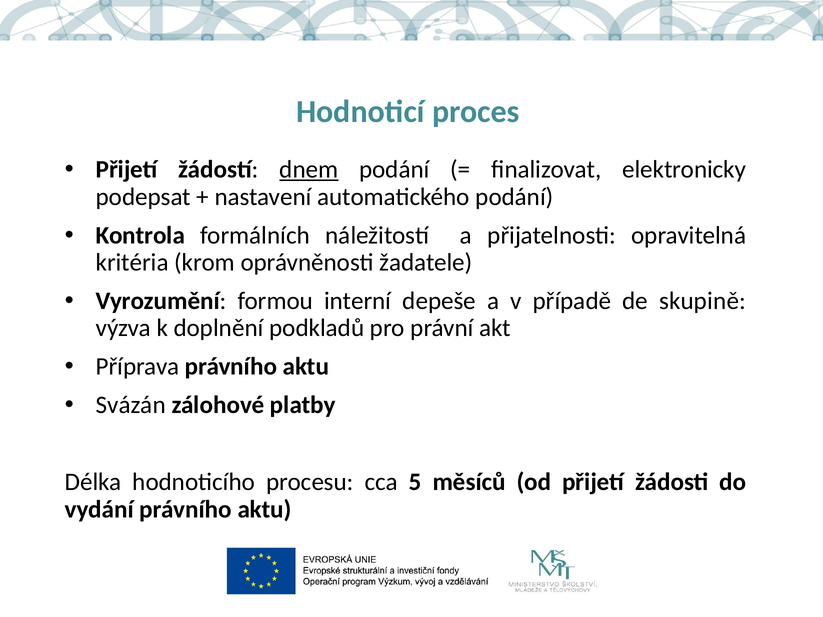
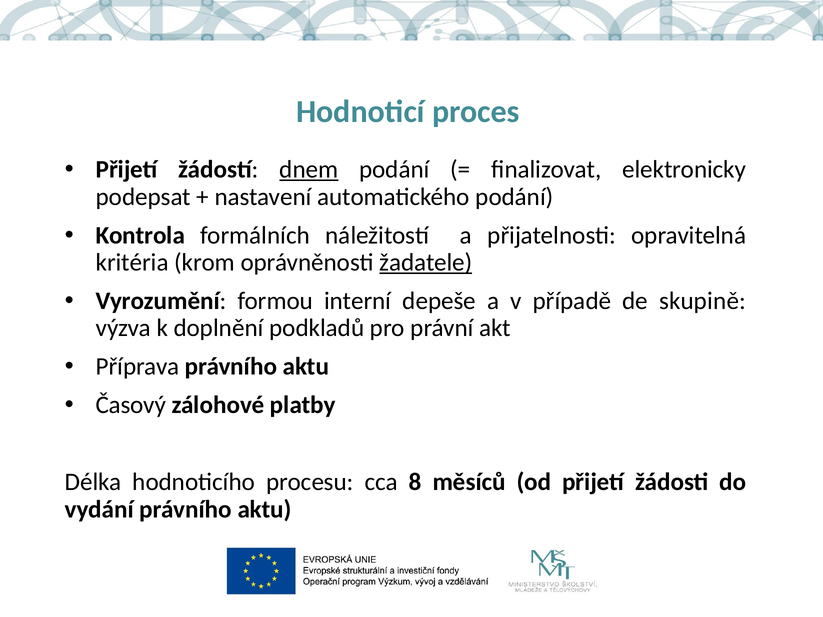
žadatele underline: none -> present
Svázán: Svázán -> Časový
5: 5 -> 8
